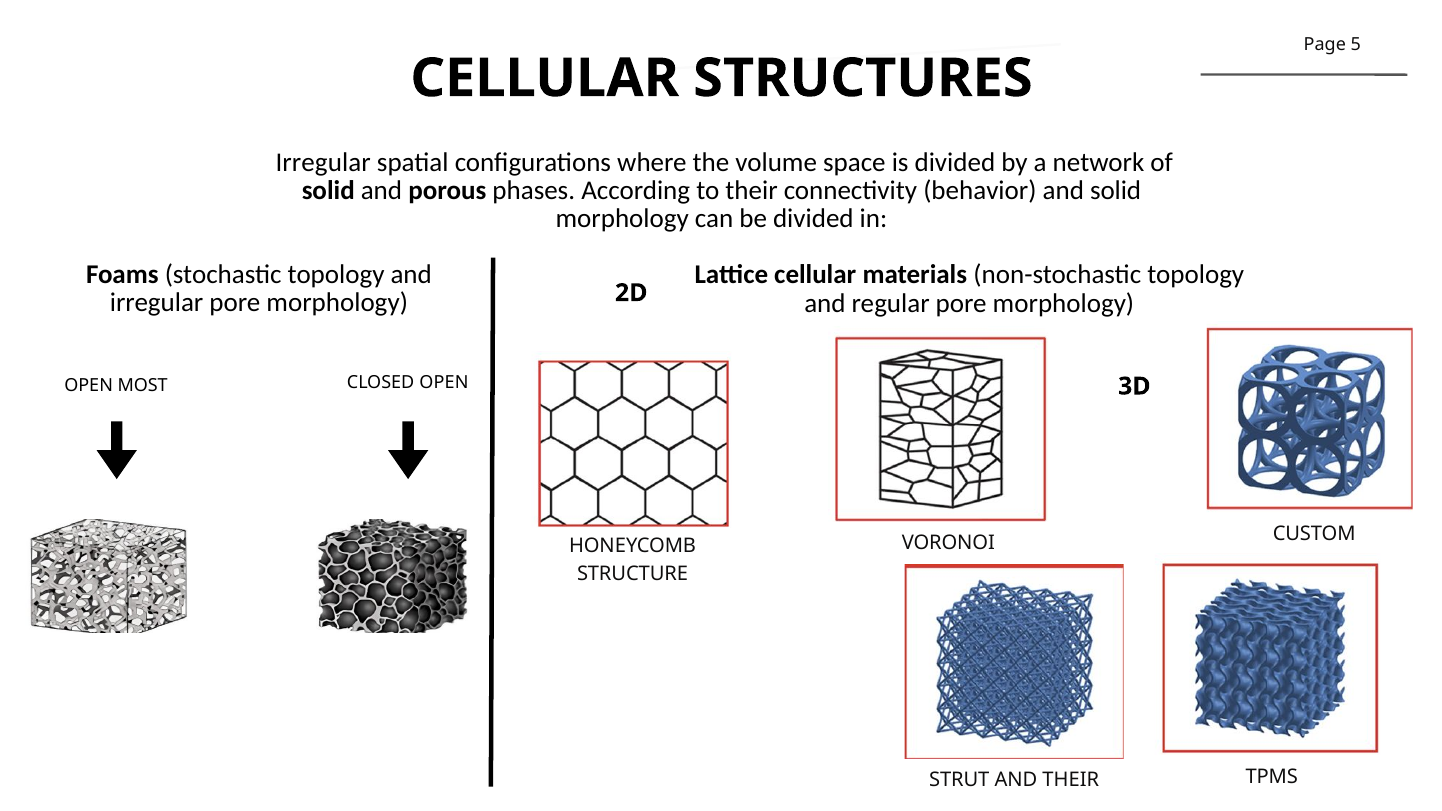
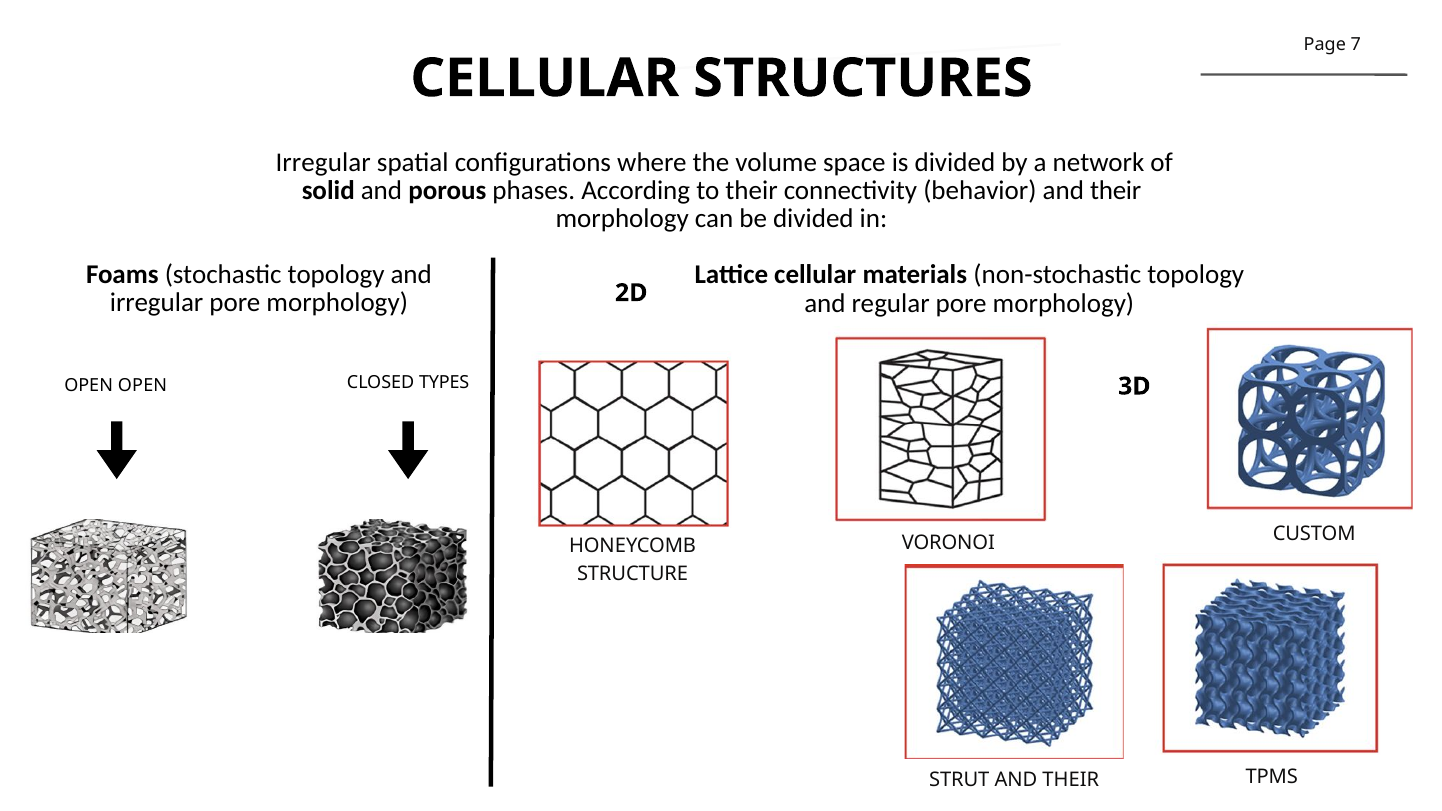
5: 5 -> 7
solid at (1116, 191): solid -> their
OPEN MOST: MOST -> OPEN
CLOSED OPEN: OPEN -> TYPES
